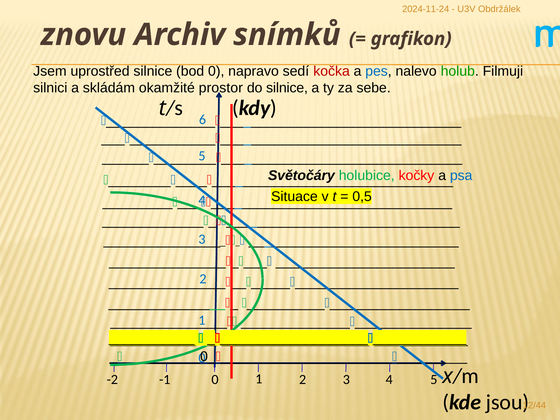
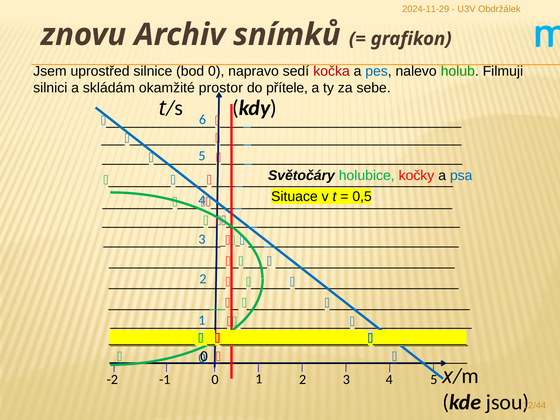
2024-11-24: 2024-11-24 -> 2024-11-29
do silnice: silnice -> přítele
